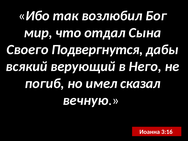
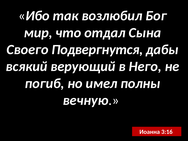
сказал: сказал -> полны
